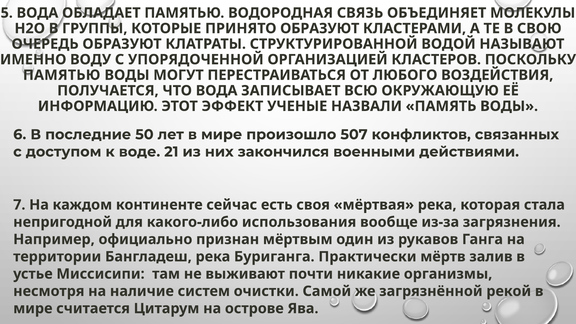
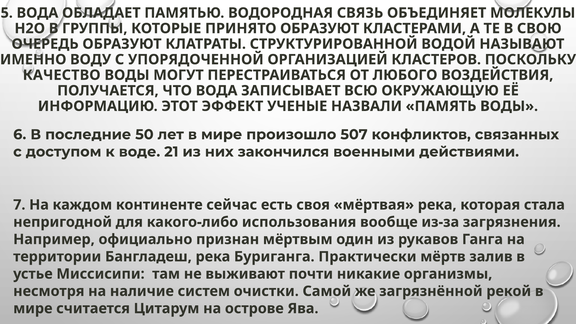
ПАМЯТЬЮ at (62, 75): ПАМЯТЬЮ -> КАЧЕСТВО
